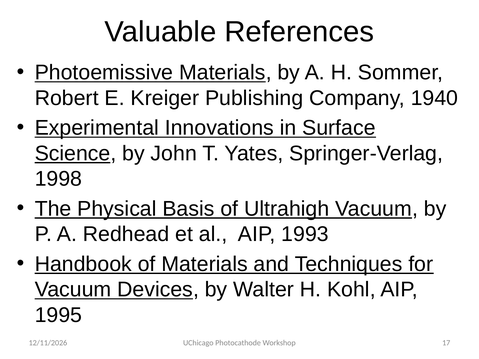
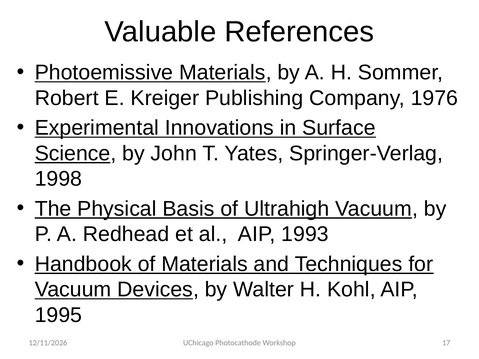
1940: 1940 -> 1976
